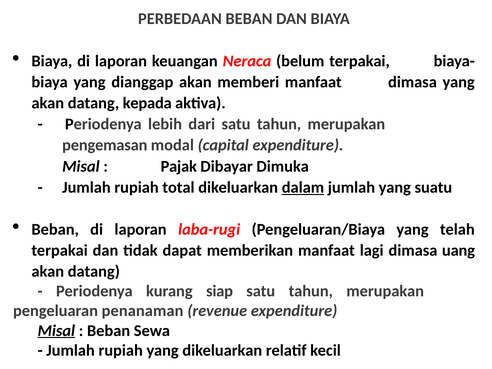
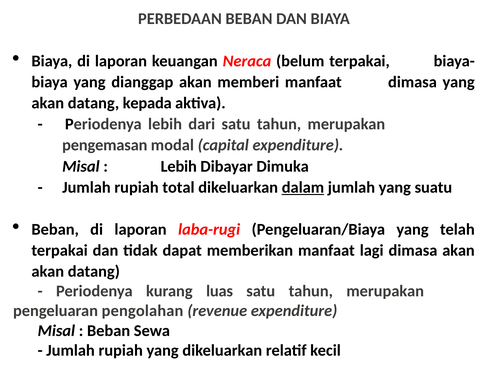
Pajak at (179, 166): Pajak -> Lebih
dimasa uang: uang -> akan
siap: siap -> luas
penanaman: penanaman -> pengolahan
Misal at (56, 331) underline: present -> none
